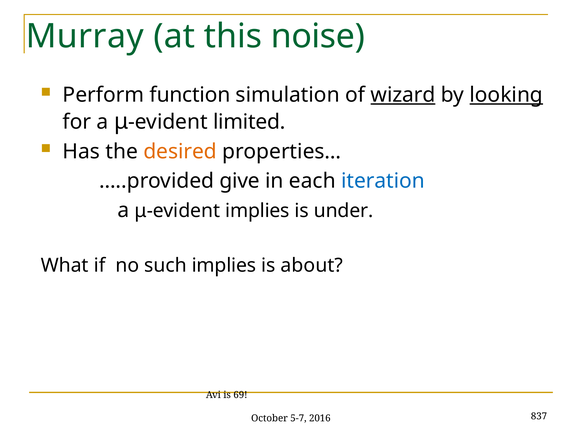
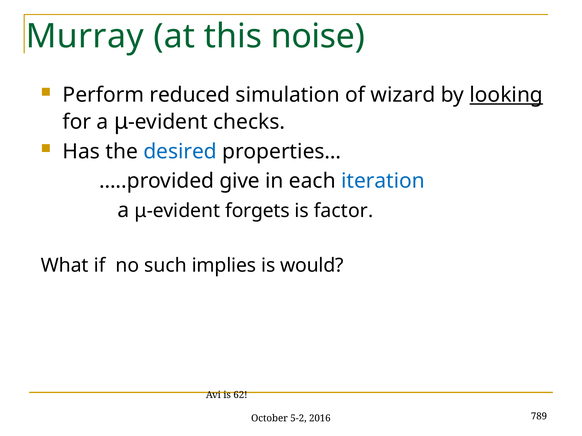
function: function -> reduced
wizard underline: present -> none
limited: limited -> checks
desired colour: orange -> blue
μ-evident implies: implies -> forgets
under: under -> factor
about: about -> would
69: 69 -> 62
5-7: 5-7 -> 5-2
837: 837 -> 789
